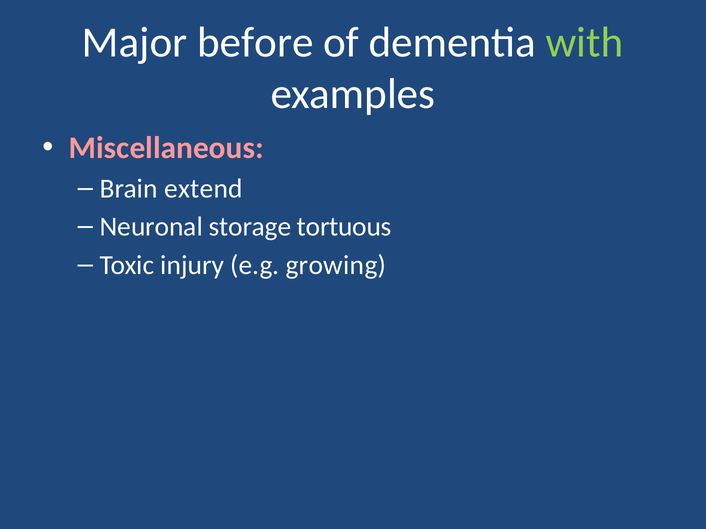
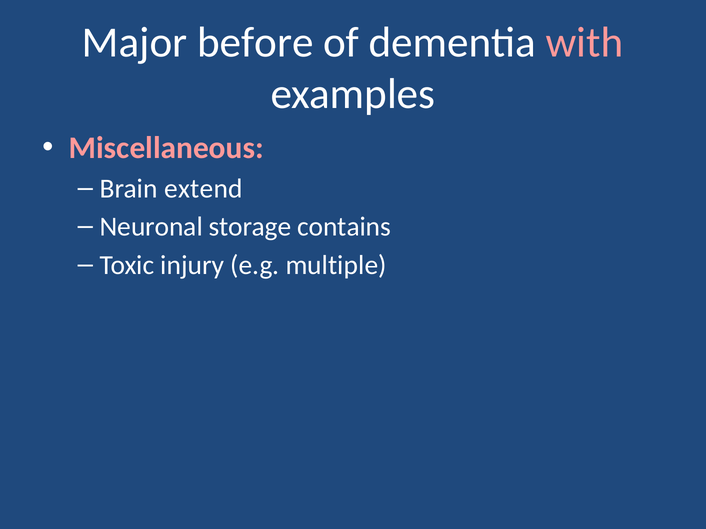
with colour: light green -> pink
tortuous: tortuous -> contains
growing: growing -> multiple
